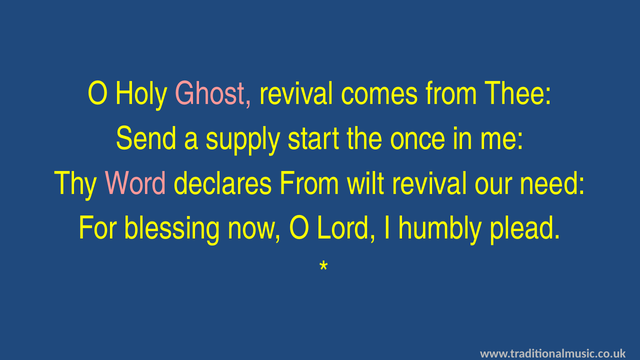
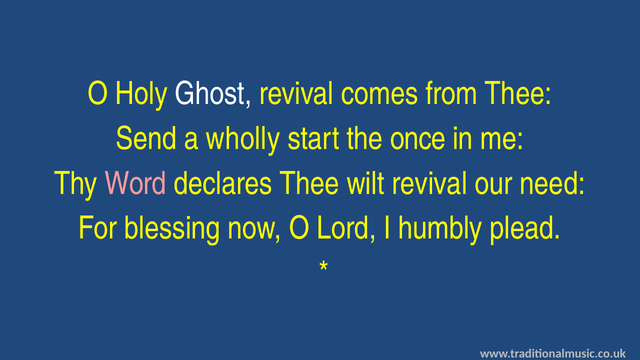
Ghost colour: pink -> white
supply: supply -> wholly
declares From: From -> Thee
